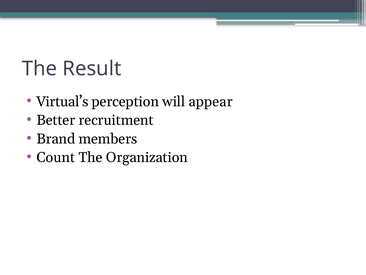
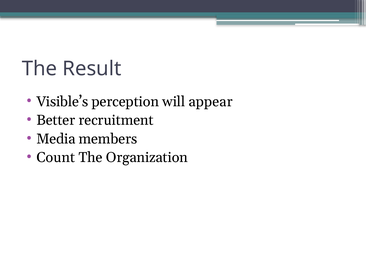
Virtual’s: Virtual’s -> Visible’s
Brand: Brand -> Media
